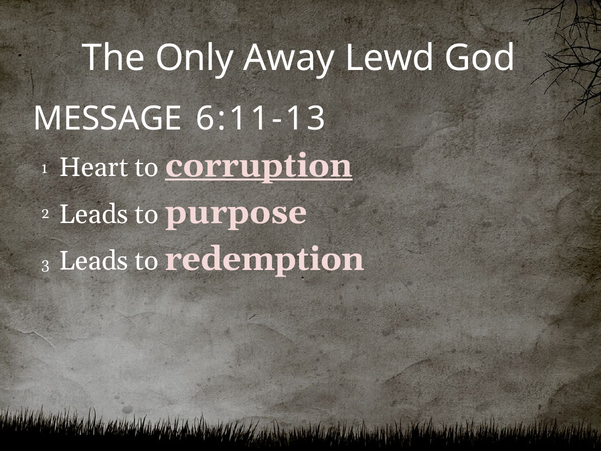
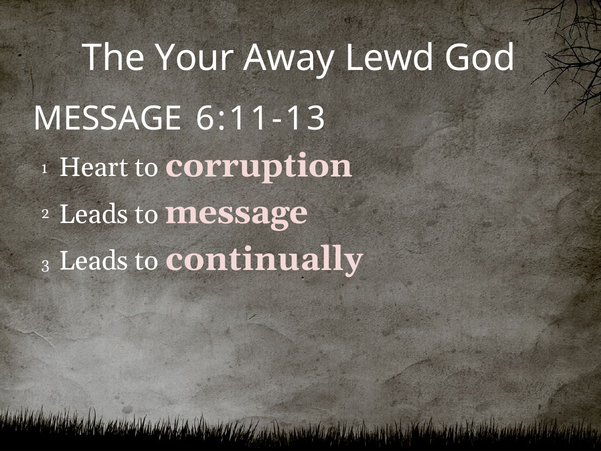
Only: Only -> Your
corruption underline: present -> none
to purpose: purpose -> message
redemption: redemption -> continually
